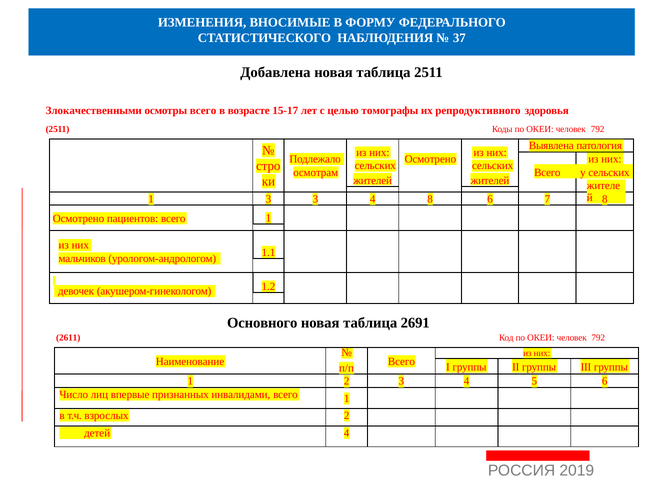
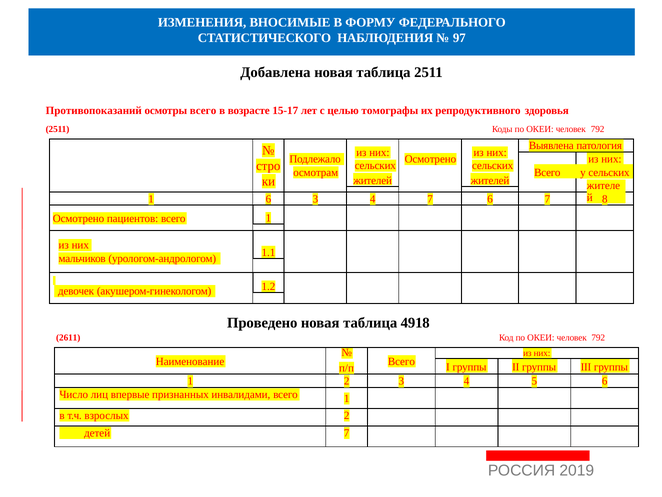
37: 37 -> 97
Злокачественными: Злокачественными -> Противопоказаний
1 3: 3 -> 6
4 8: 8 -> 7
Основного: Основного -> Проведено
2691: 2691 -> 4918
детей 4: 4 -> 7
